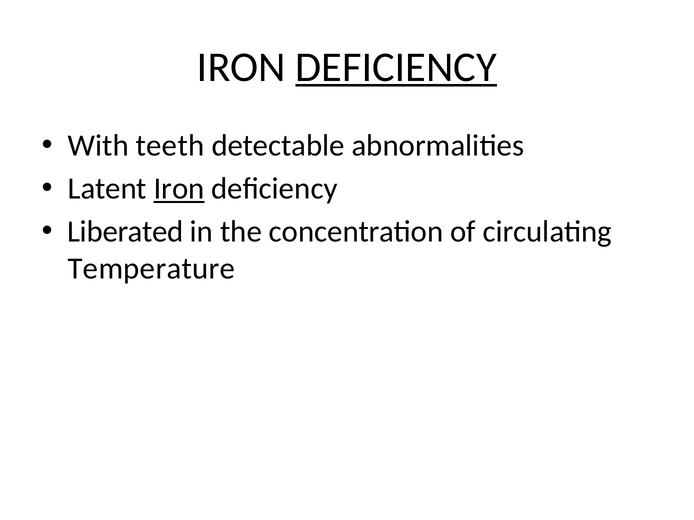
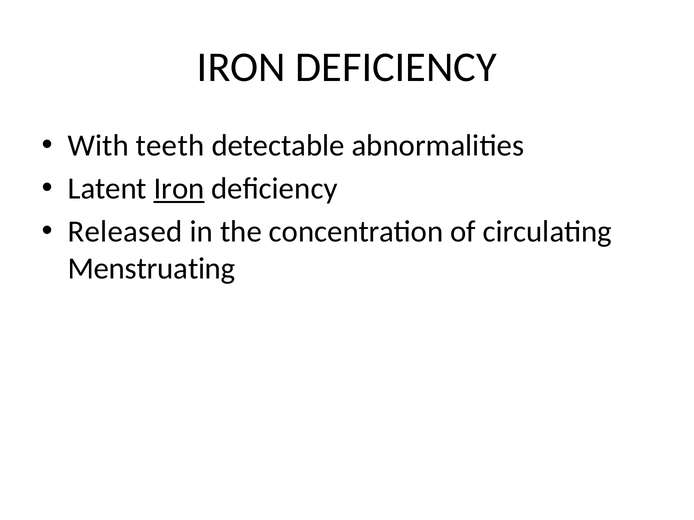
DEFICIENCY at (396, 67) underline: present -> none
Liberated: Liberated -> Released
Temperature: Temperature -> Menstruating
